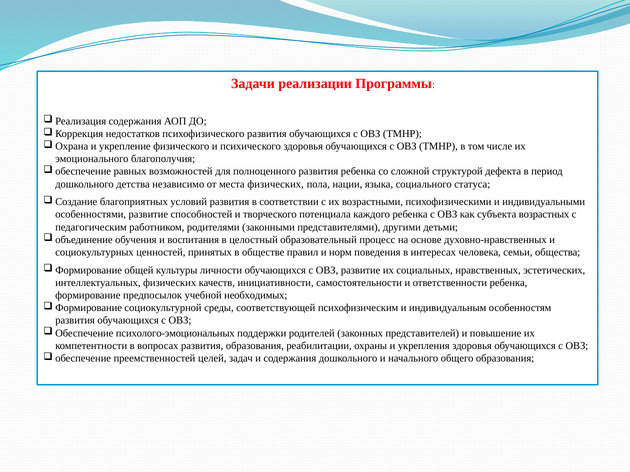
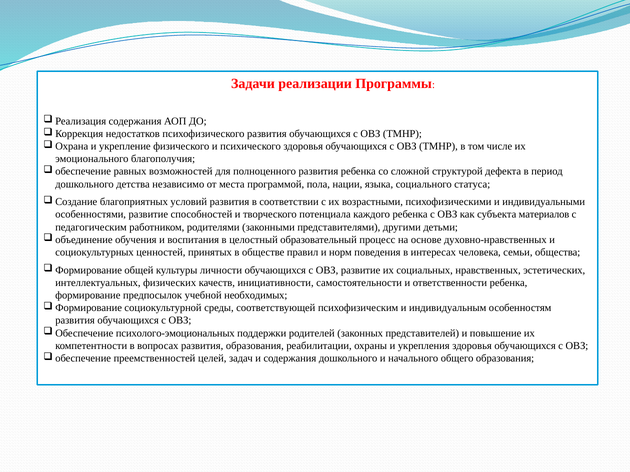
места физических: физических -> программой
возрастных: возрастных -> материалов
